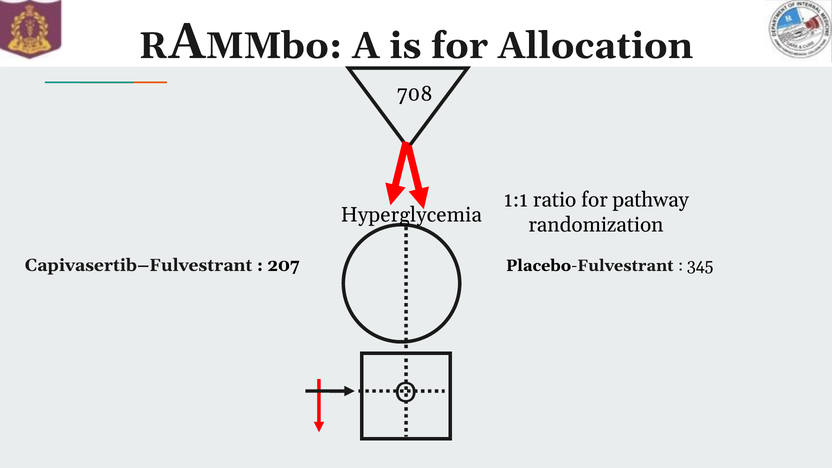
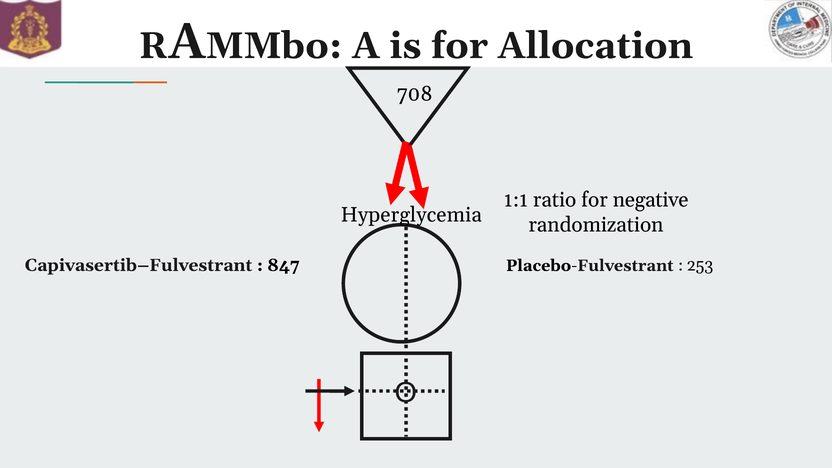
pathway: pathway -> negative
207: 207 -> 847
345: 345 -> 253
